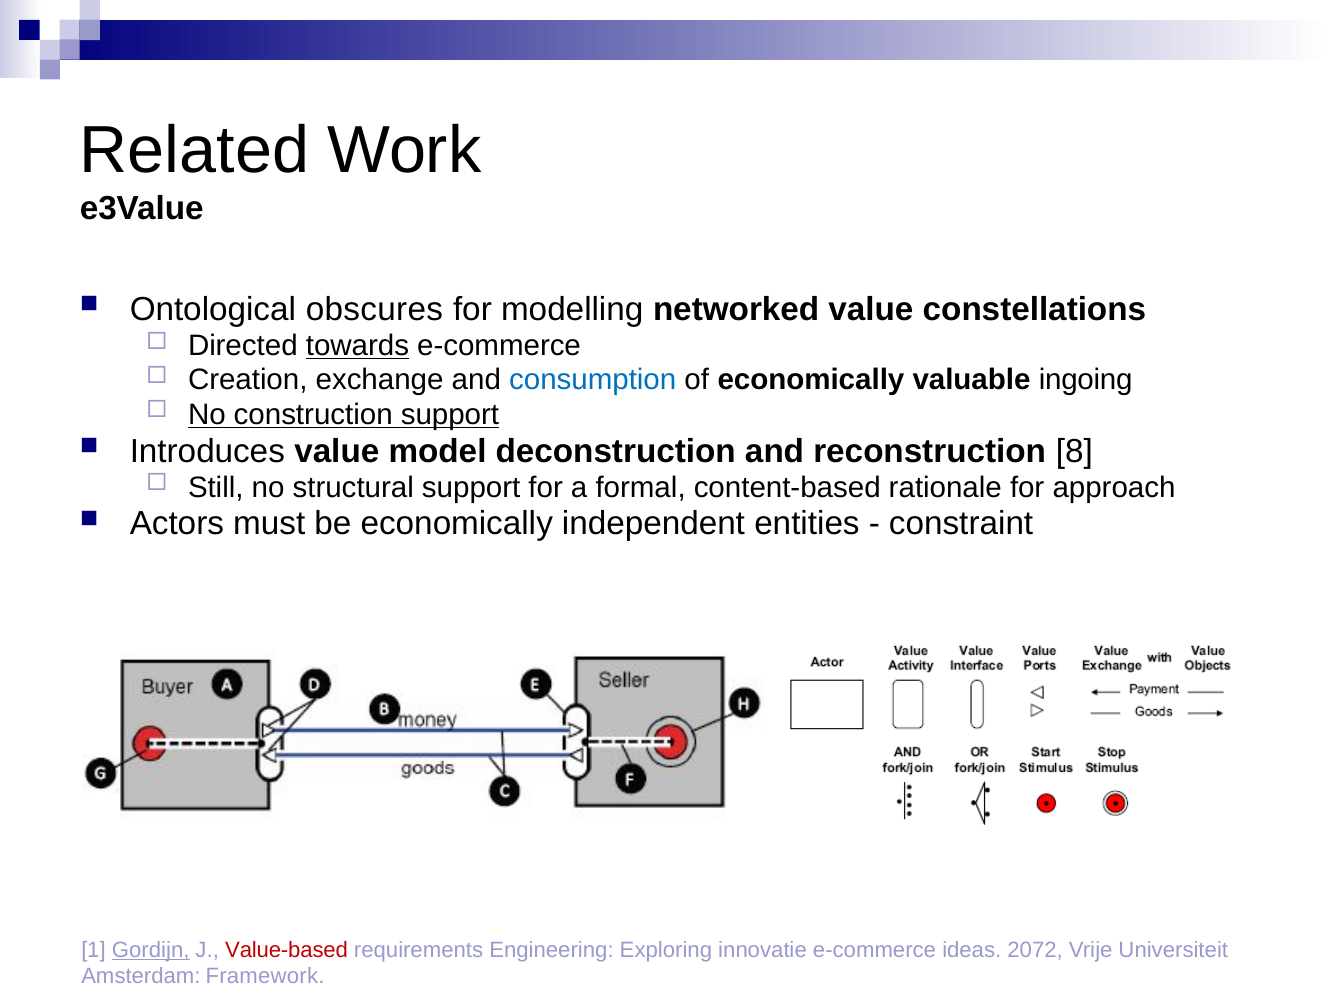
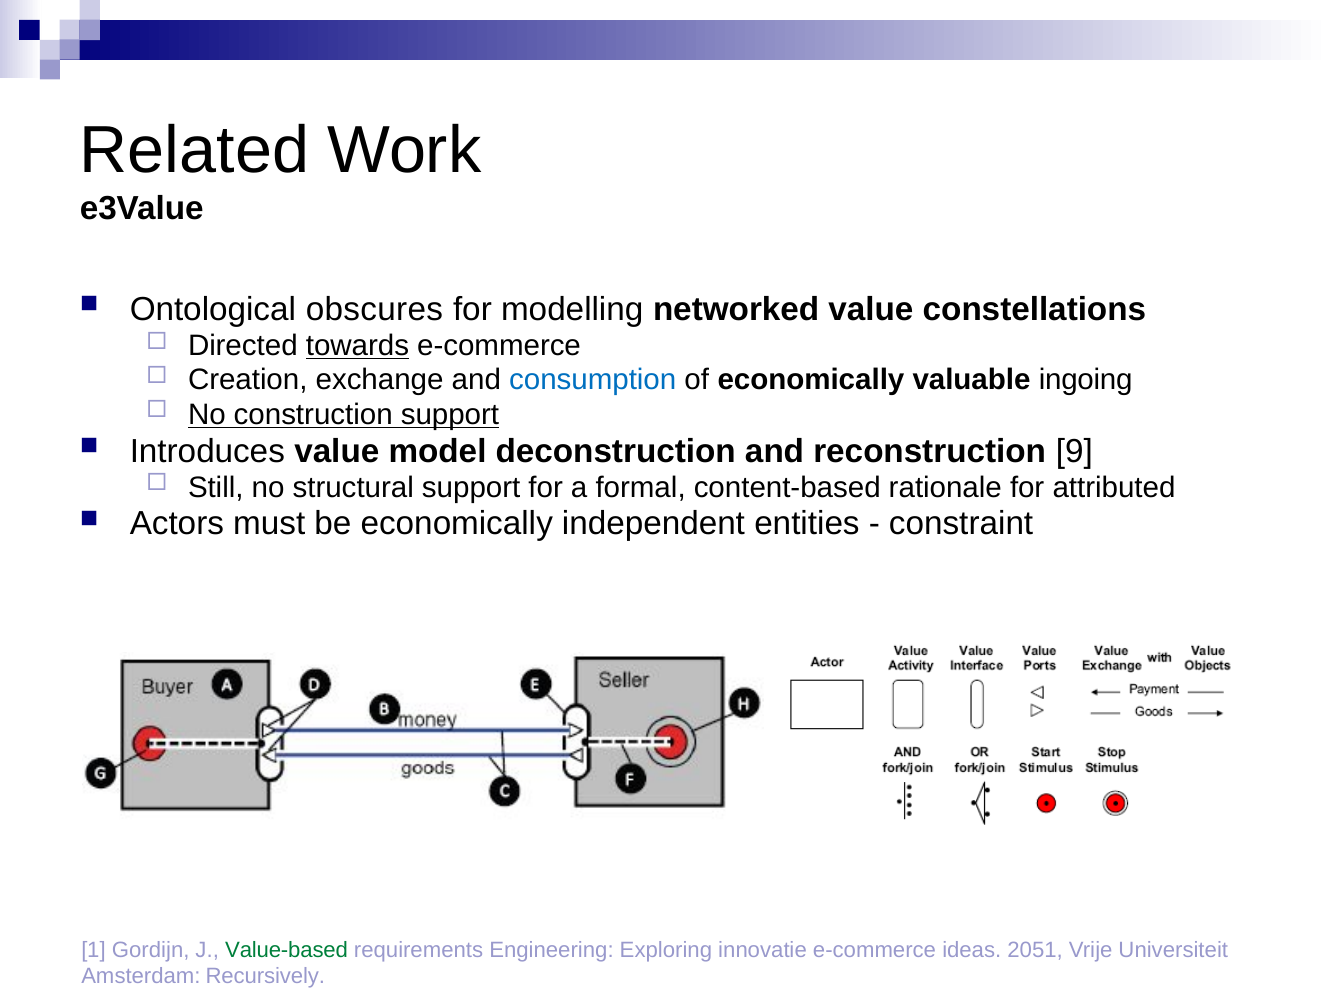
8: 8 -> 9
approach: approach -> attributed
Gordijn underline: present -> none
Value-based colour: red -> green
2072: 2072 -> 2051
Framework: Framework -> Recursively
